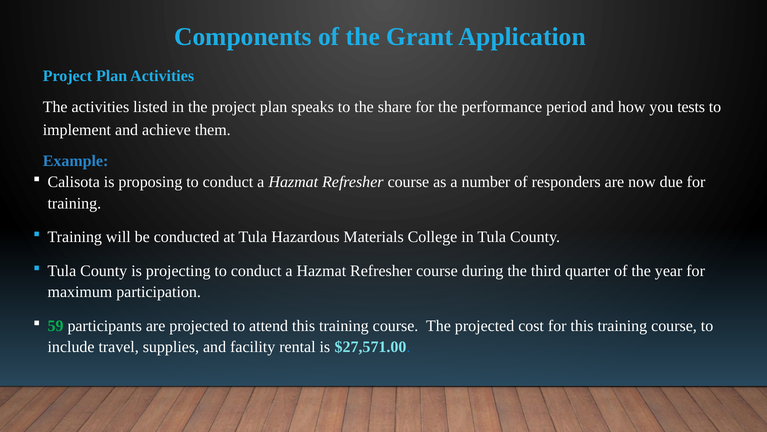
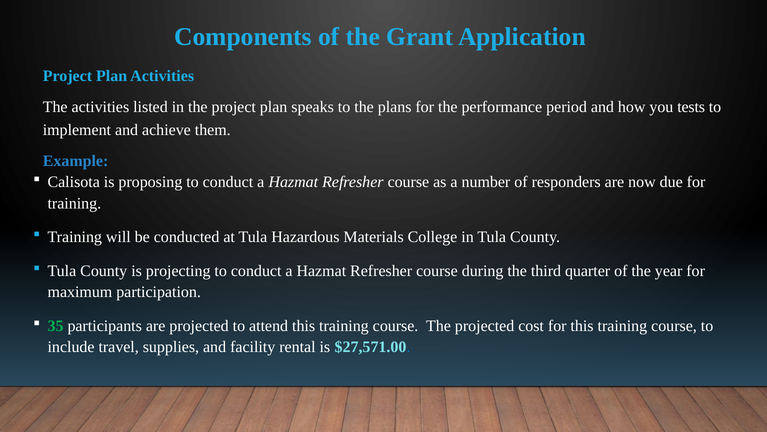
share: share -> plans
59: 59 -> 35
